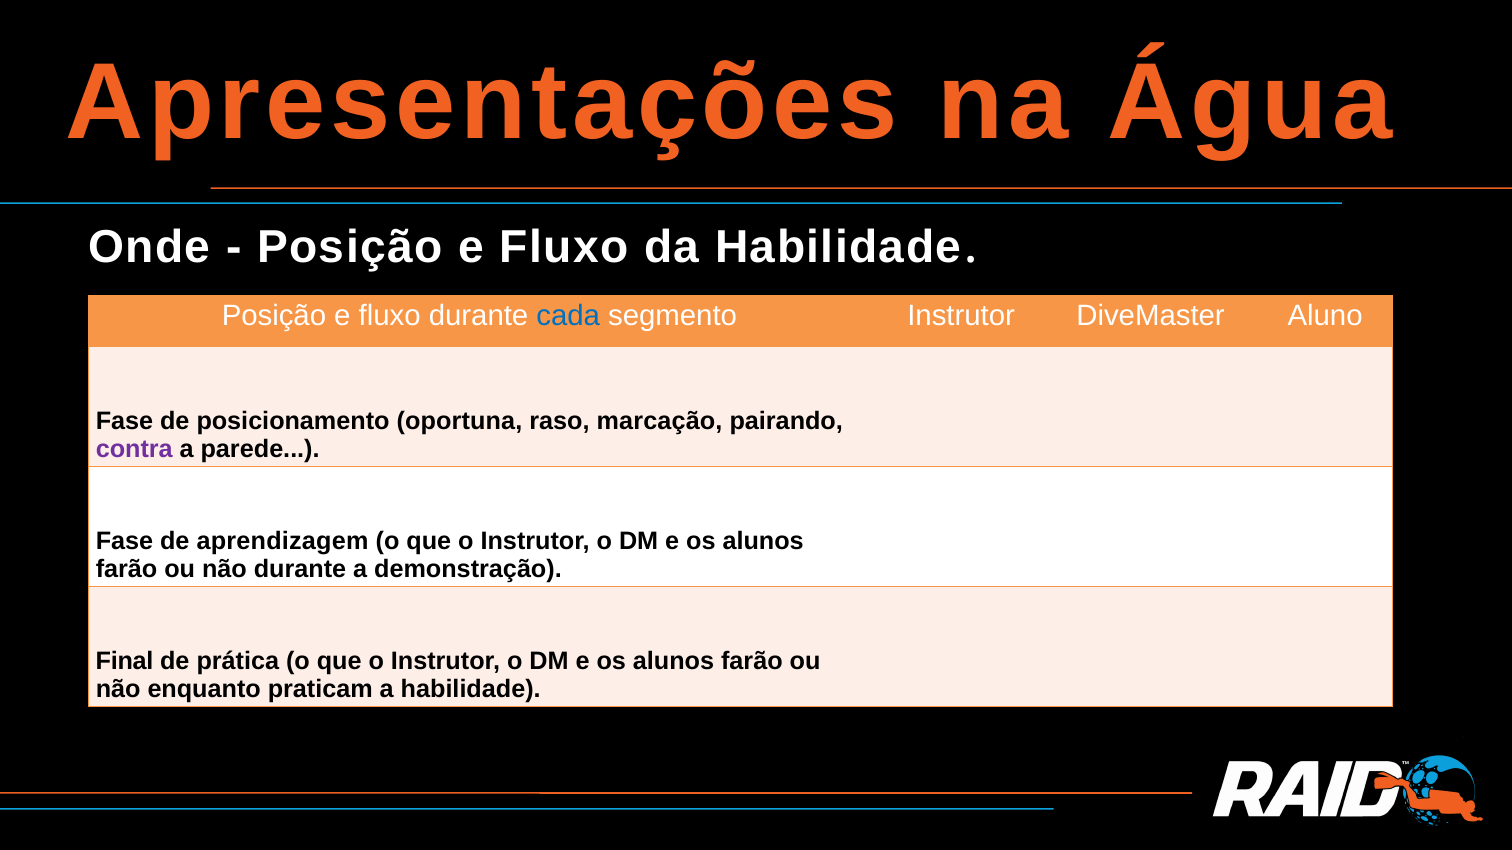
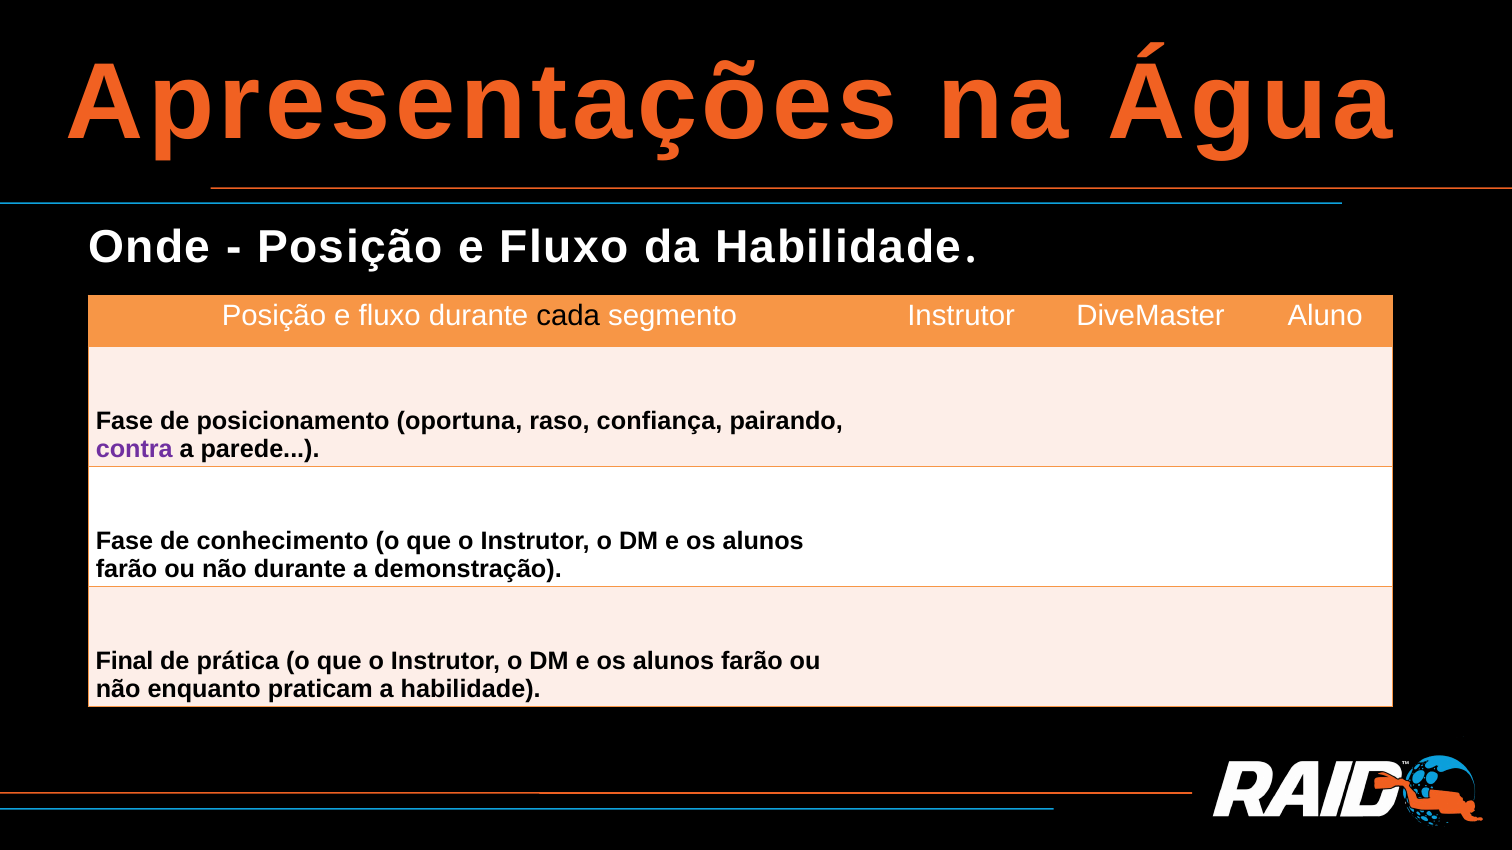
cada colour: blue -> black
marcação: marcação -> confiança
aprendizagem: aprendizagem -> conhecimento
